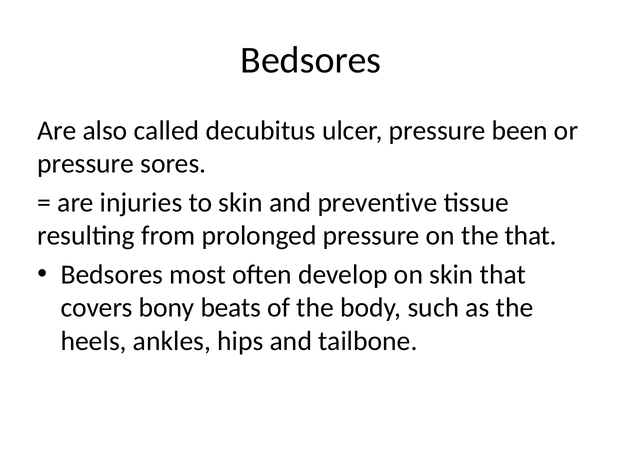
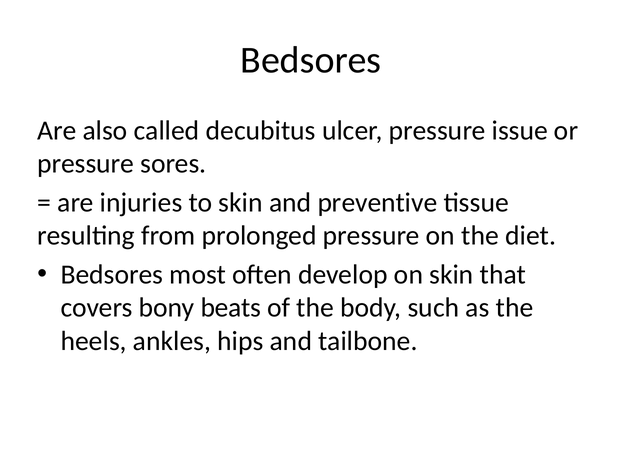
been: been -> issue
the that: that -> diet
